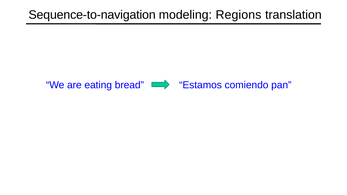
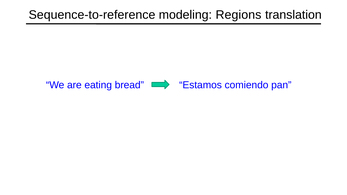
Sequence-to-navigation: Sequence-to-navigation -> Sequence-to-reference
